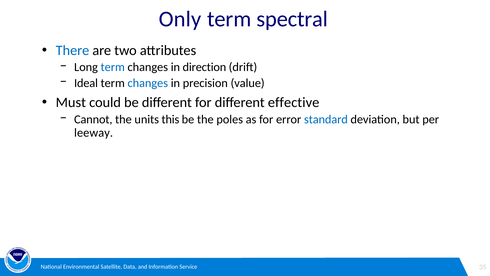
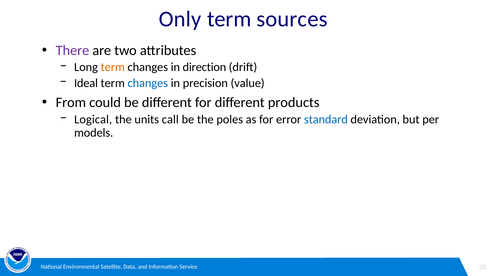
spectral: spectral -> sources
There colour: blue -> purple
term at (113, 67) colour: blue -> orange
Must: Must -> From
effective: effective -> products
Cannot: Cannot -> Logical
this: this -> call
leeway: leeway -> models
